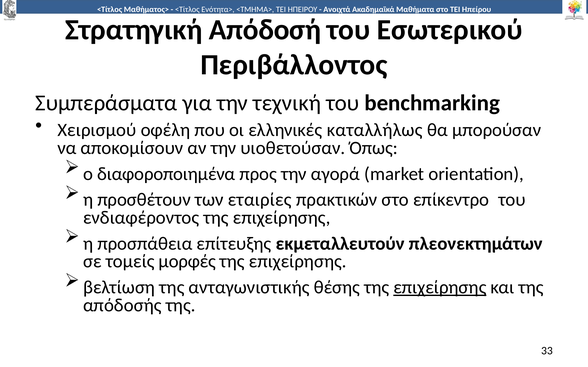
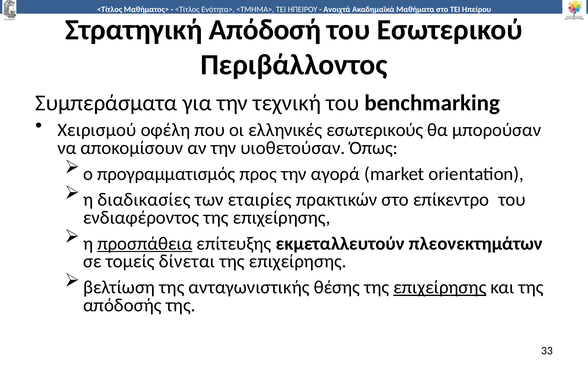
καταλλήλως: καταλλήλως -> εσωτερικούς
διαφοροποιημένα: διαφοροποιημένα -> προγραμματισμός
προσθέτουν: προσθέτουν -> διαδικασίες
προσπάθεια underline: none -> present
μορφές: μορφές -> δίνεται
